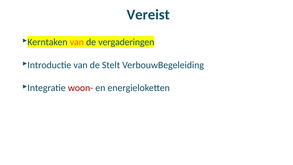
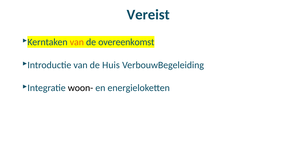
vergaderingen: vergaderingen -> overeenkomst
Stelt: Stelt -> Huis
woon- colour: red -> black
